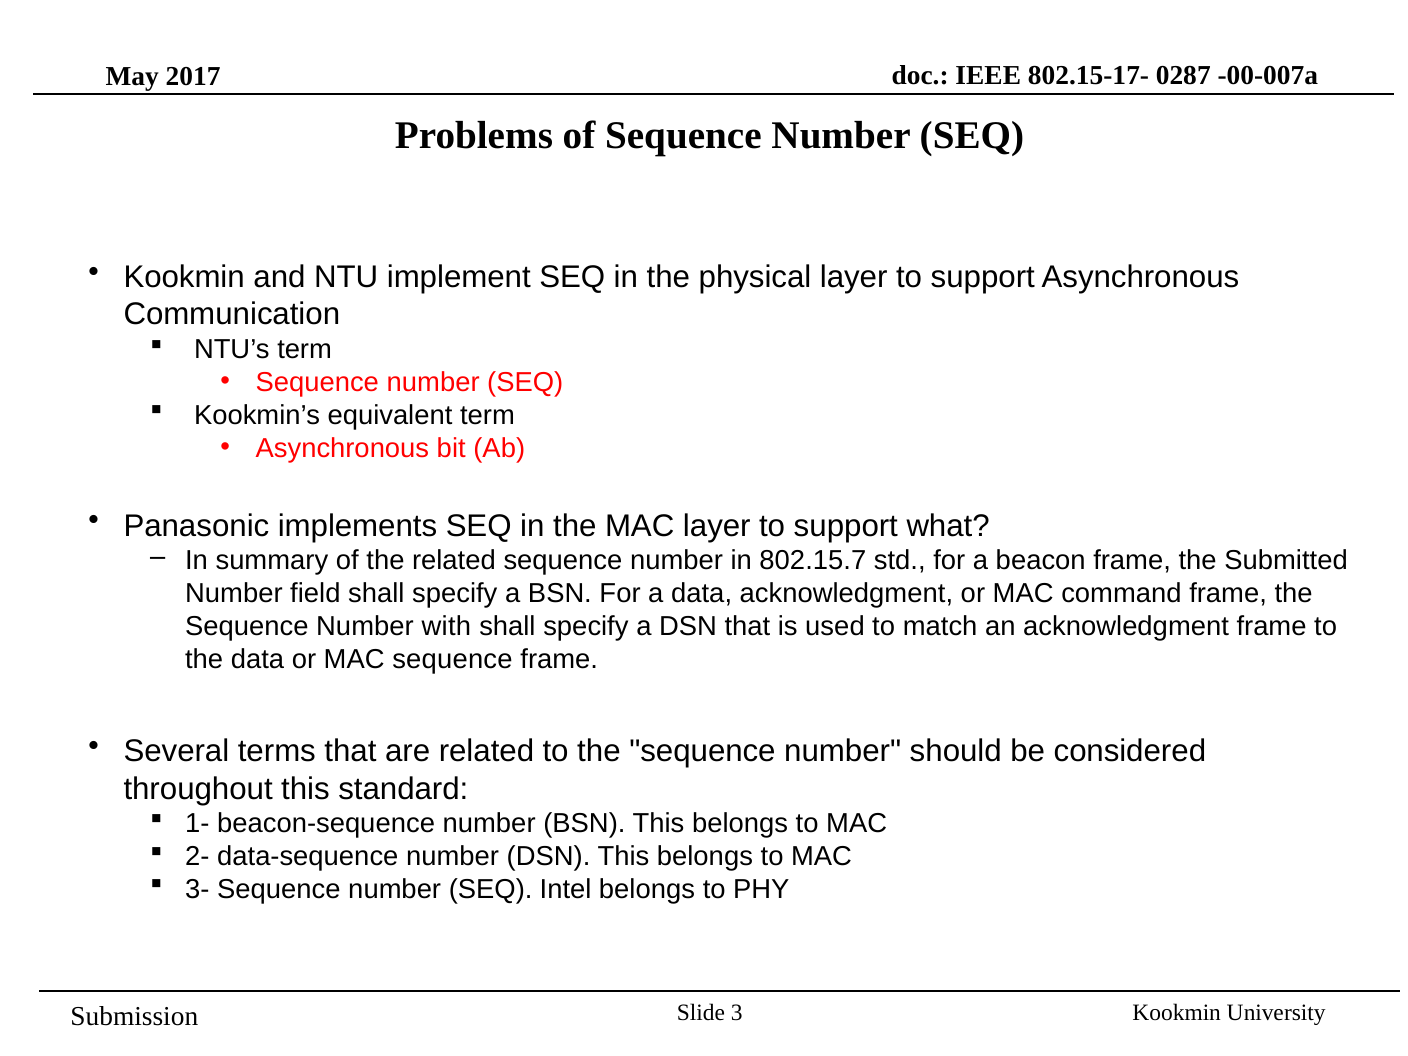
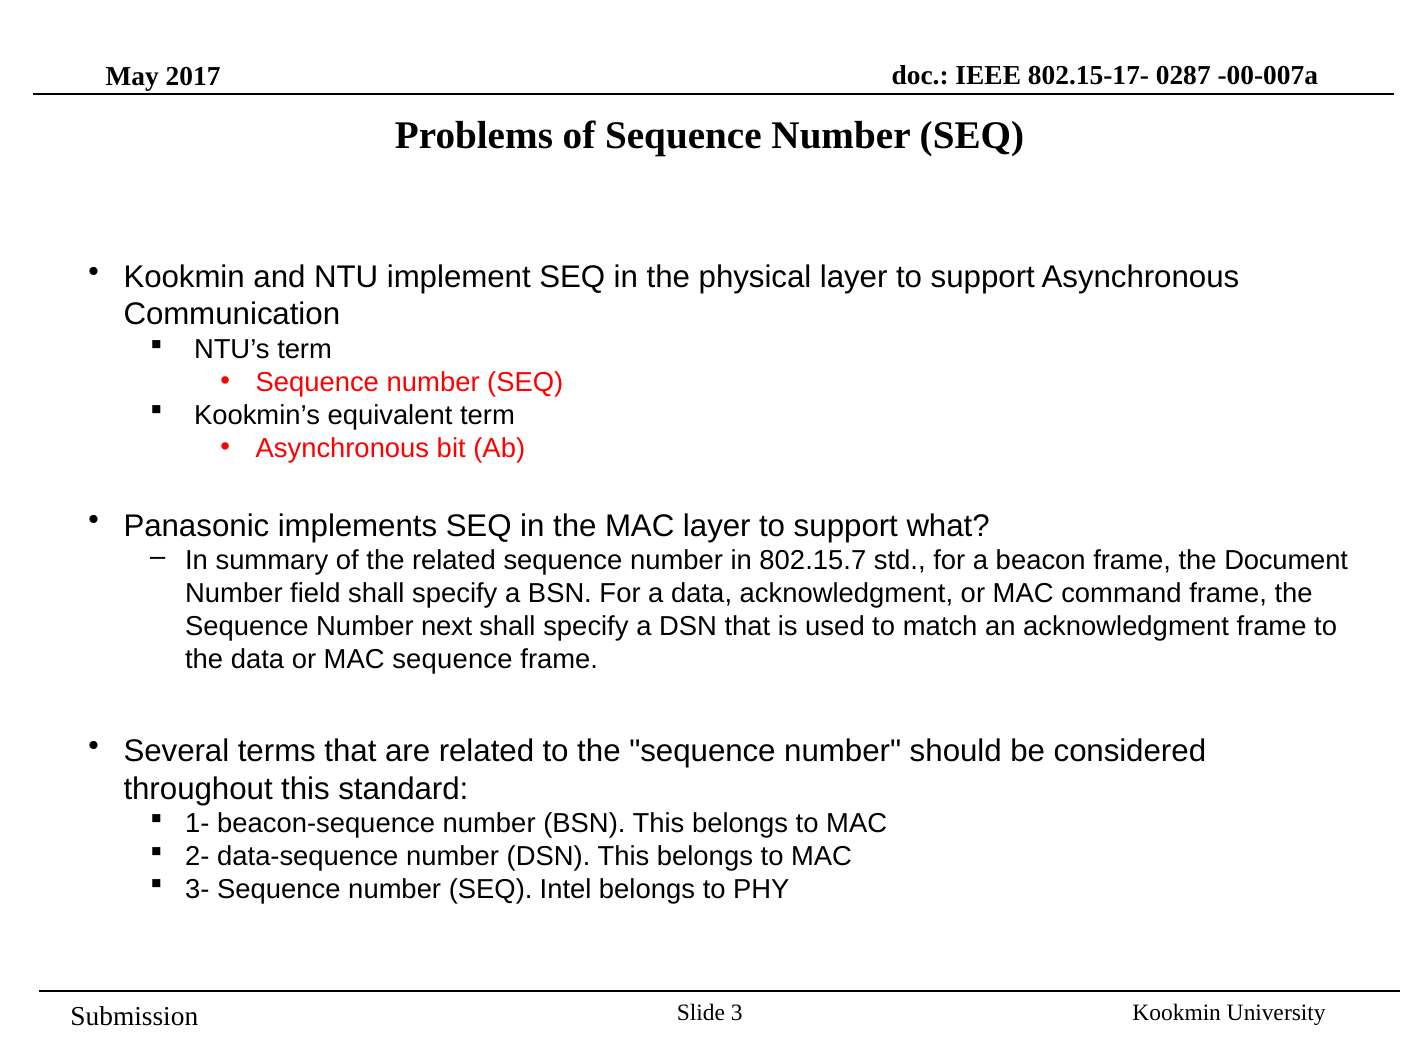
Submitted: Submitted -> Document
with: with -> next
